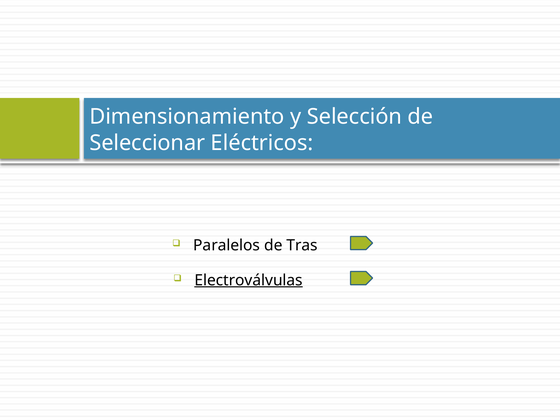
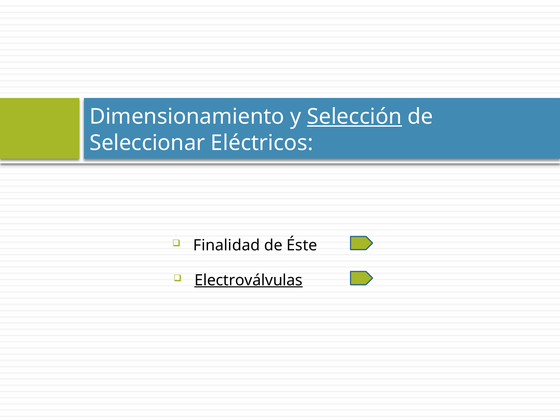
Selección underline: none -> present
Paralelos: Paralelos -> Finalidad
Tras: Tras -> Éste
